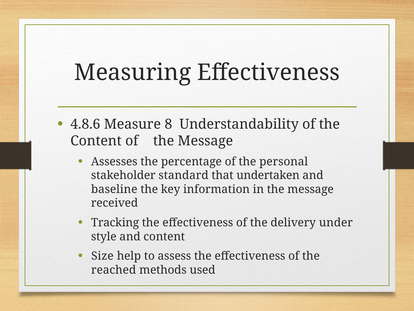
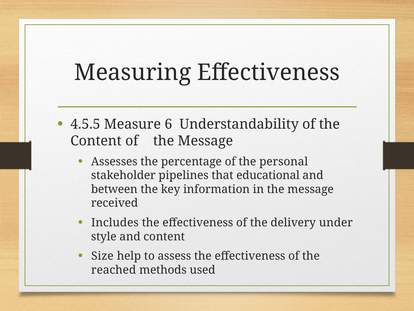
4.8.6: 4.8.6 -> 4.5.5
8: 8 -> 6
standard: standard -> pipelines
undertaken: undertaken -> educational
baseline: baseline -> between
Tracking: Tracking -> Includes
